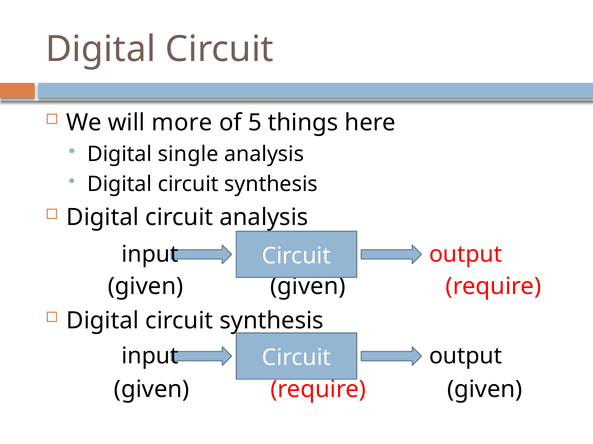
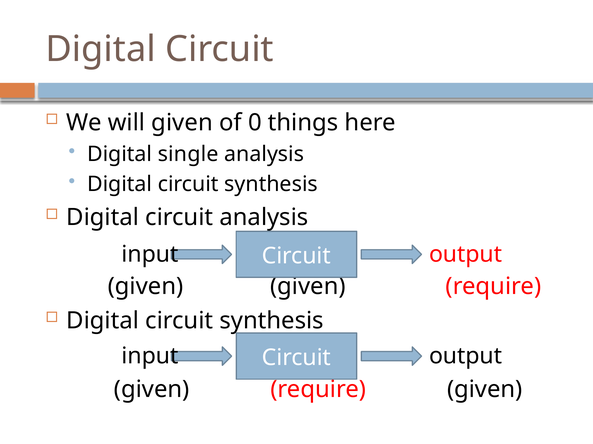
will more: more -> given
5: 5 -> 0
